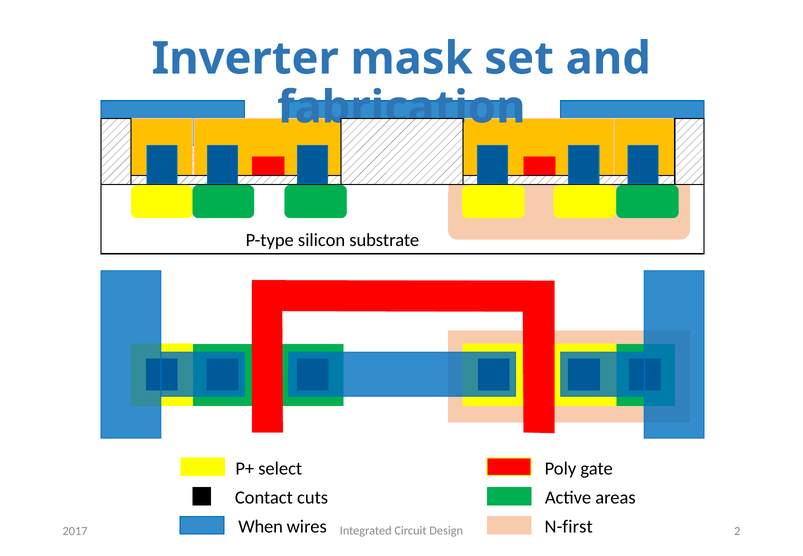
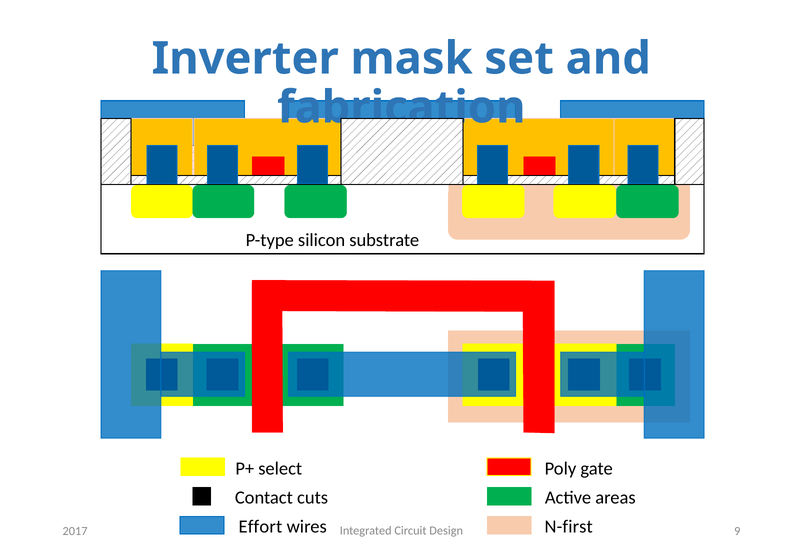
When: When -> Effort
2: 2 -> 9
